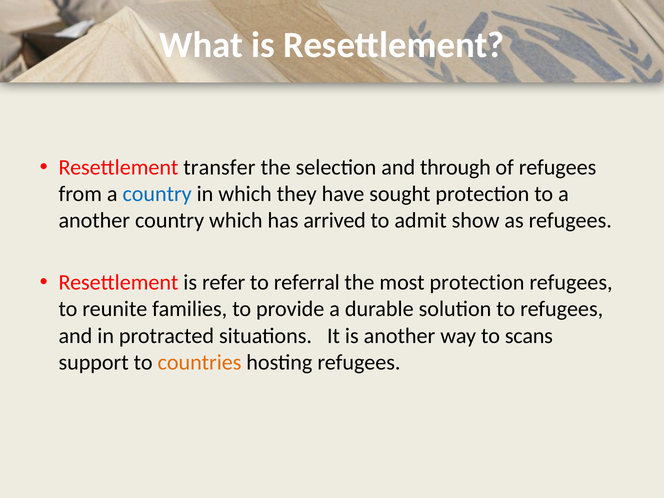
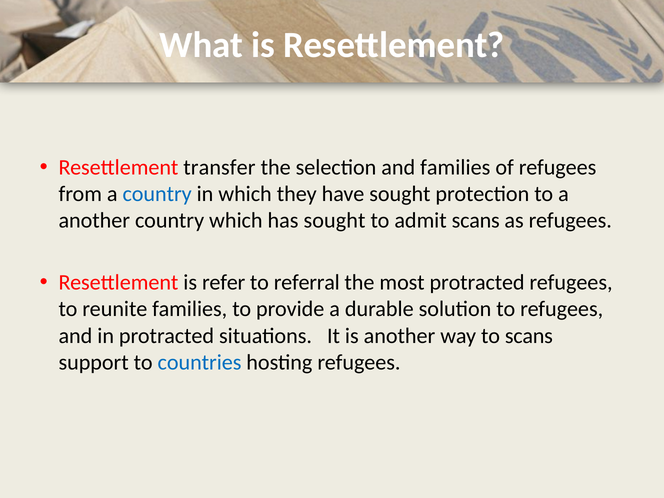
and through: through -> families
has arrived: arrived -> sought
admit show: show -> scans
most protection: protection -> protracted
countries colour: orange -> blue
